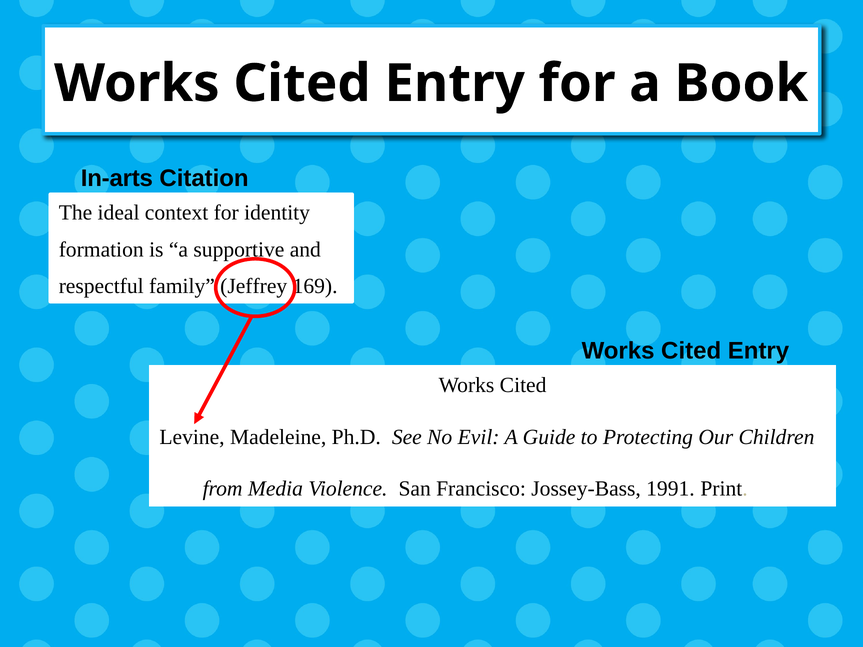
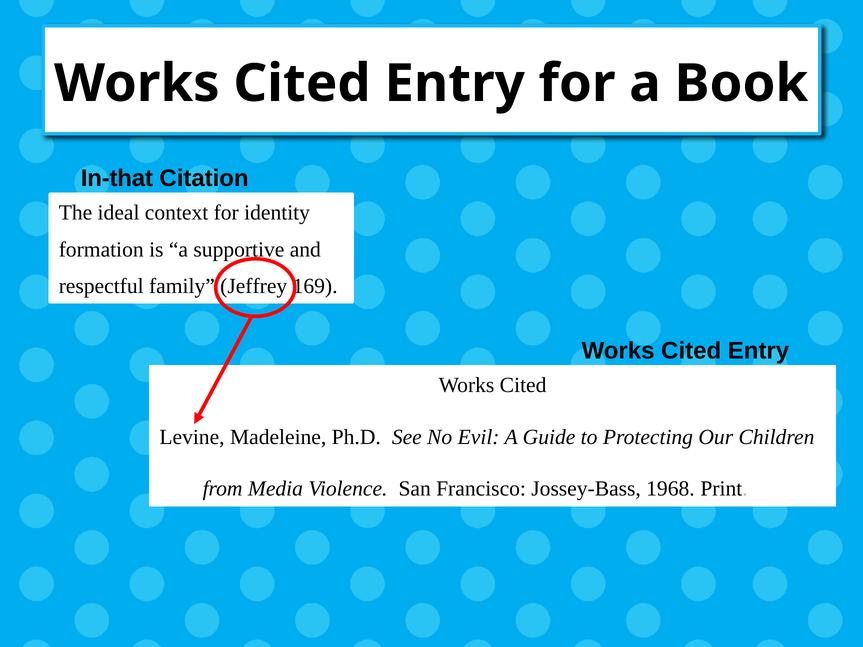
In-arts: In-arts -> In-that
1991: 1991 -> 1968
